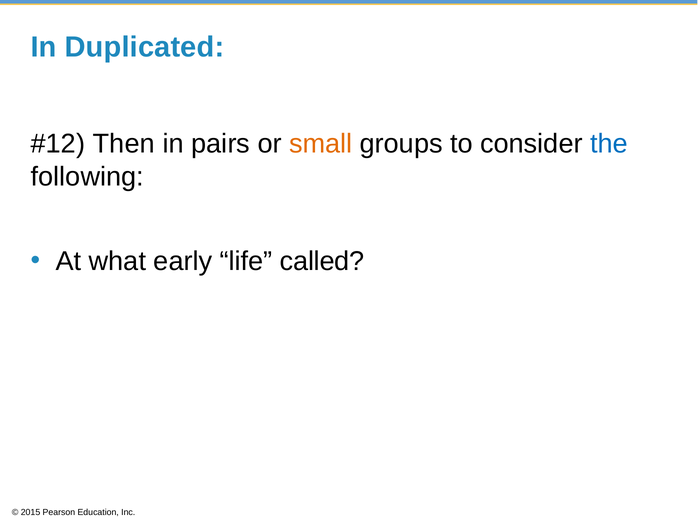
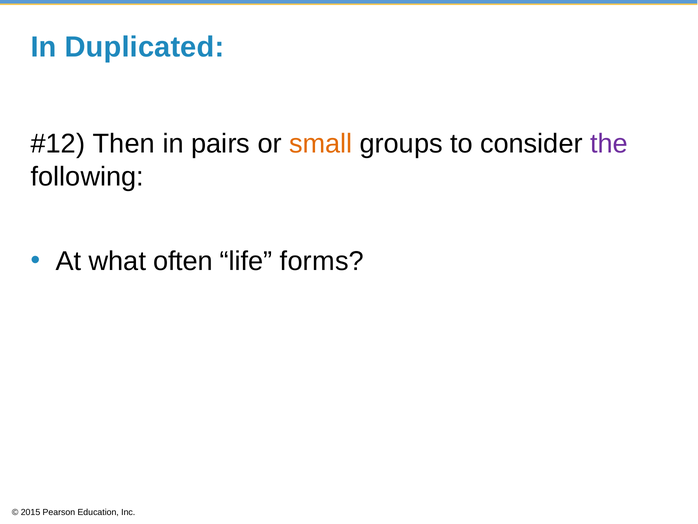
the colour: blue -> purple
early: early -> often
called: called -> forms
